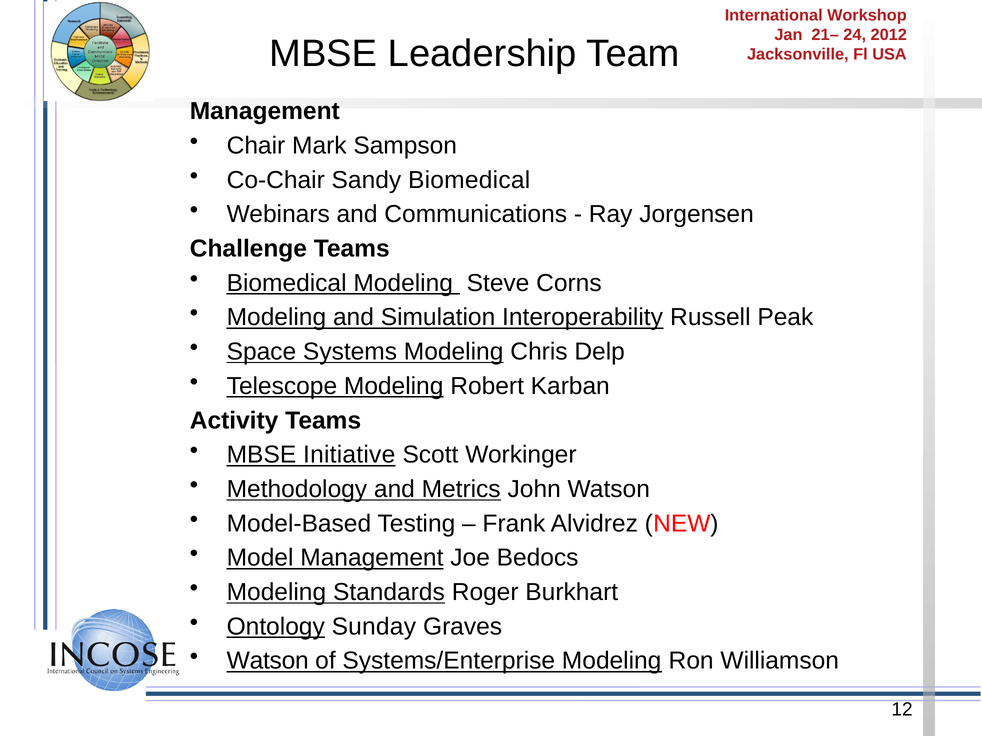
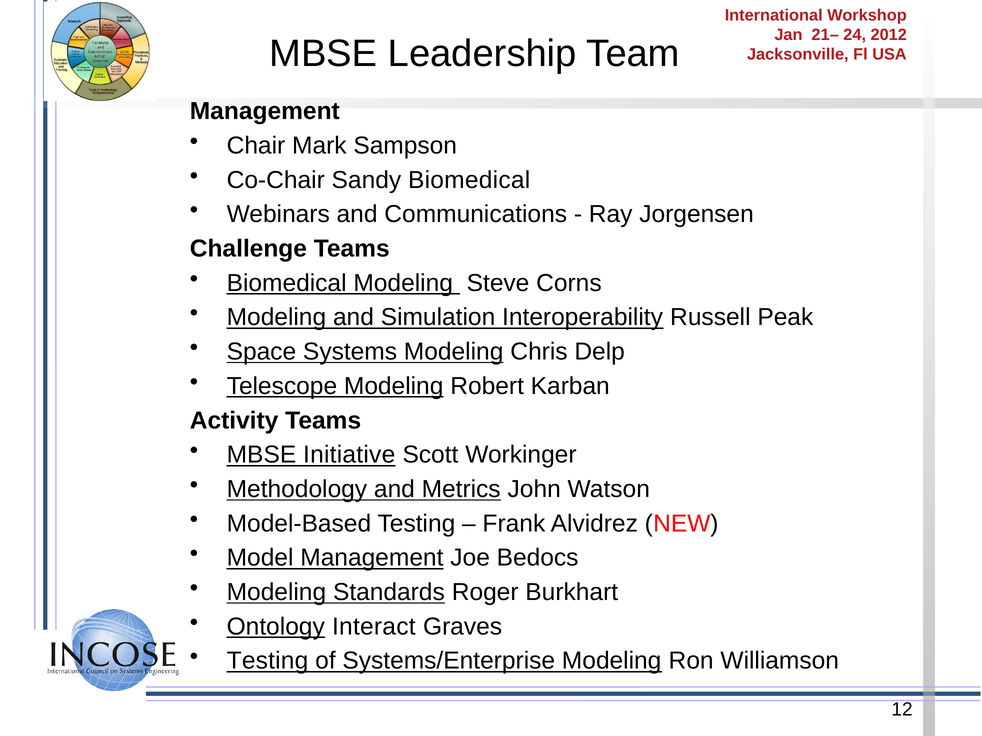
Sunday: Sunday -> Interact
Watson at (268, 661): Watson -> Testing
